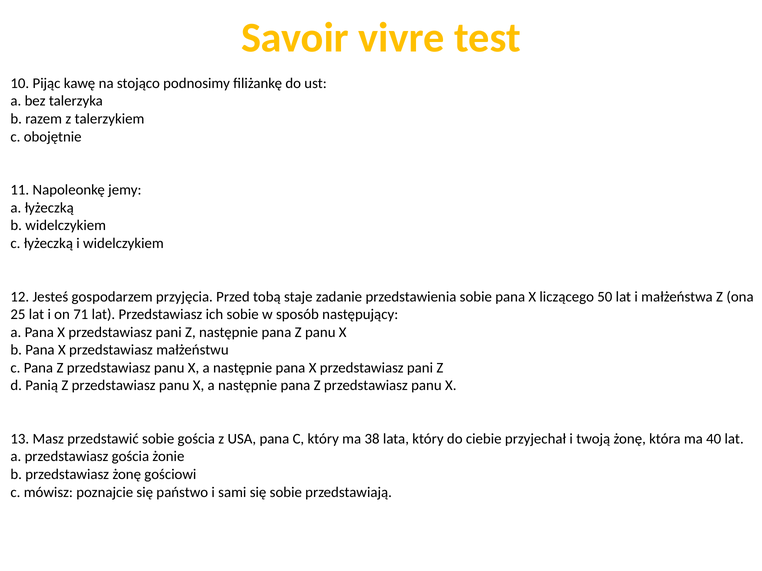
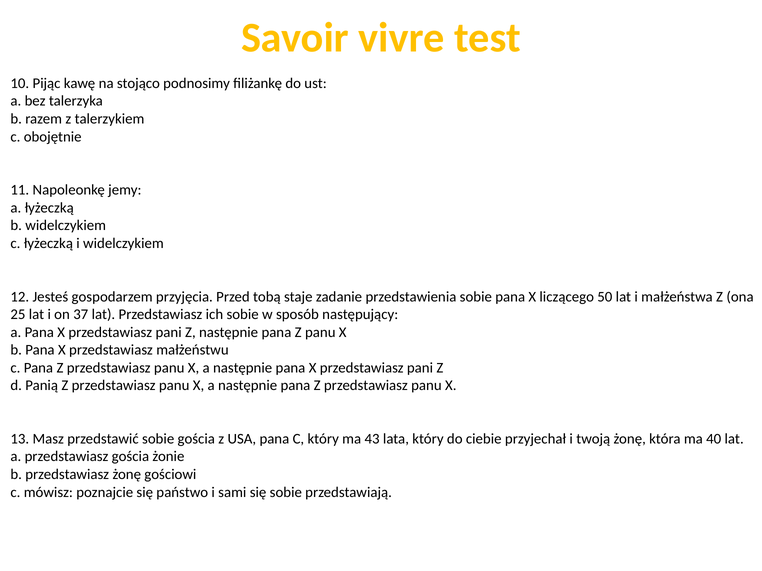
71: 71 -> 37
38: 38 -> 43
